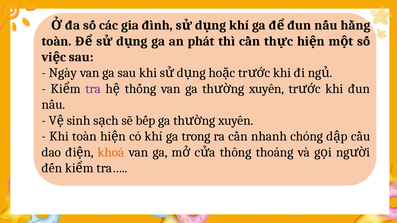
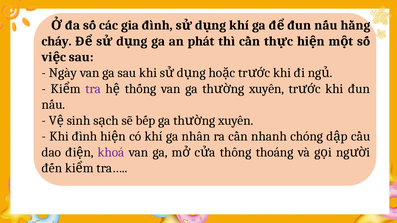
toàn at (57, 41): toàn -> cháy
Khi toàn: toàn -> đình
trong: trong -> nhân
khoá colour: orange -> purple
